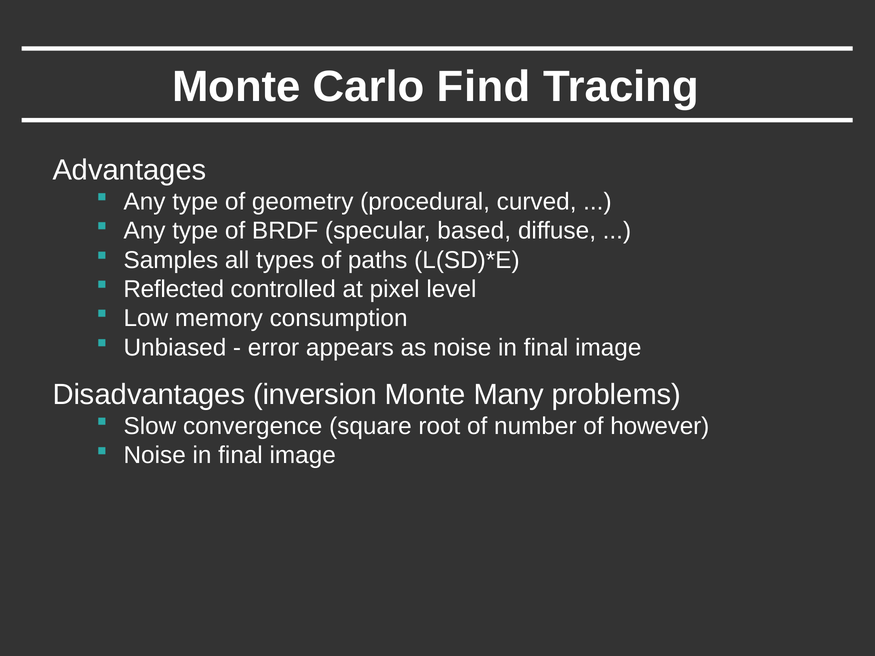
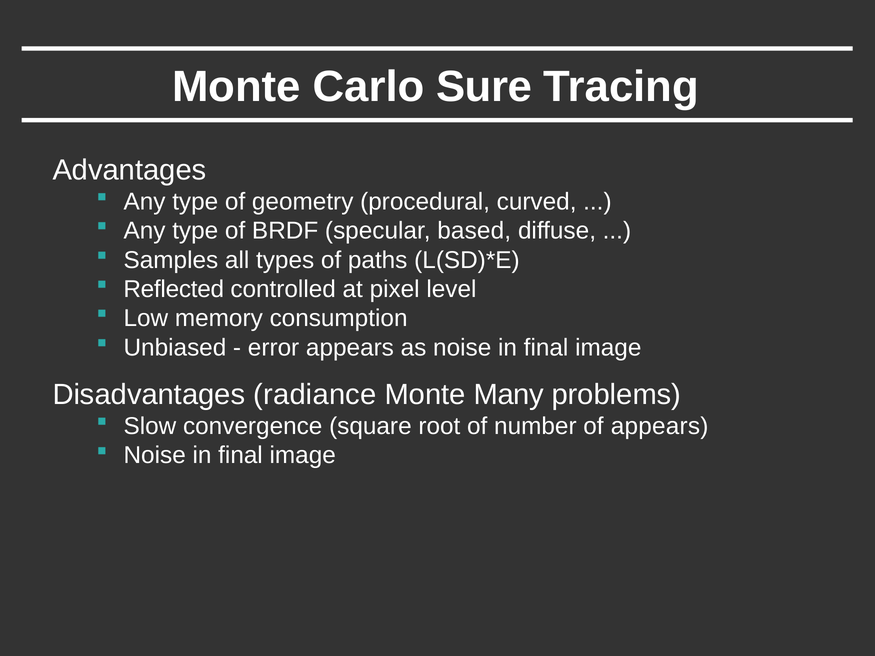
Find: Find -> Sure
inversion: inversion -> radiance
of however: however -> appears
